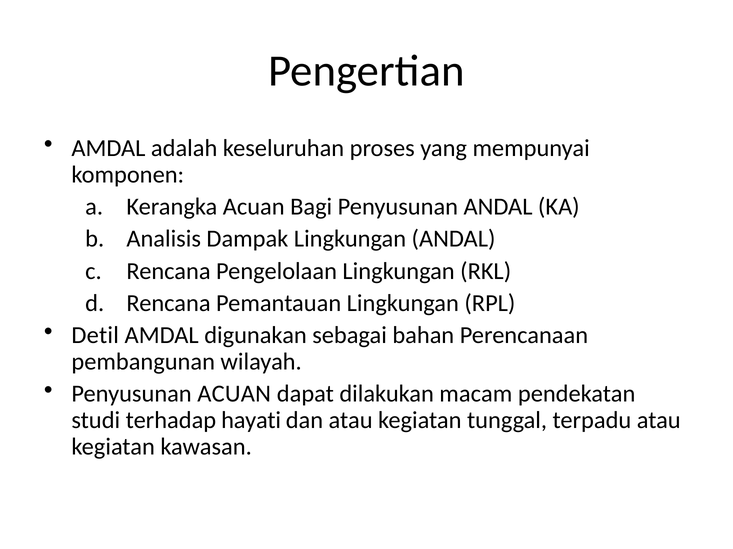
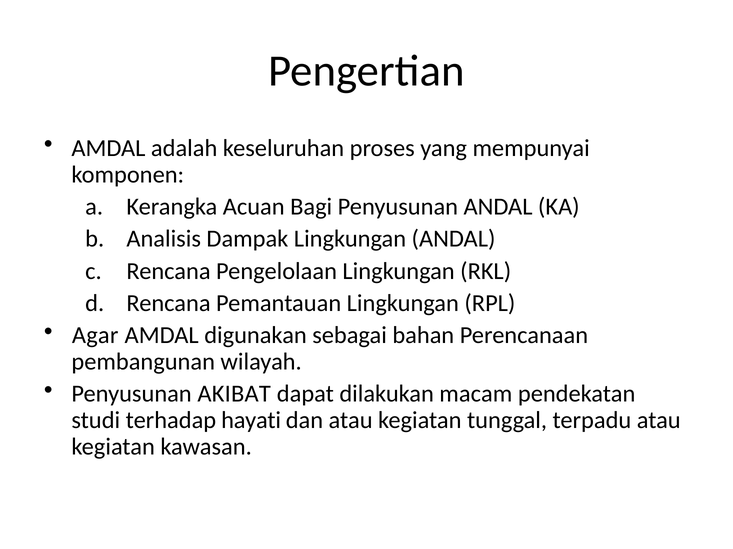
Detil: Detil -> Agar
Penyusunan ACUAN: ACUAN -> AKIBAT
